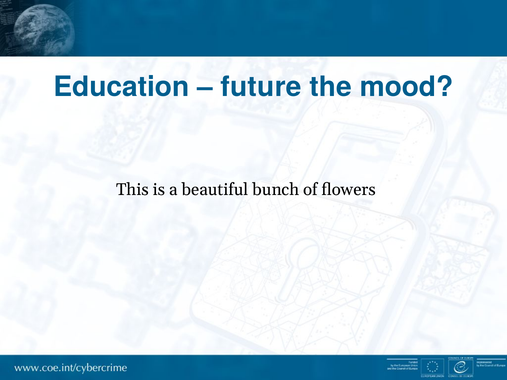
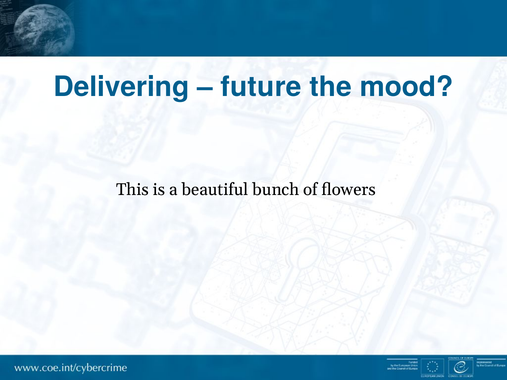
Education: Education -> Delivering
